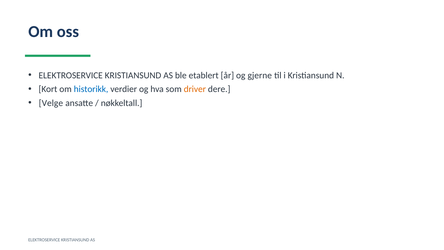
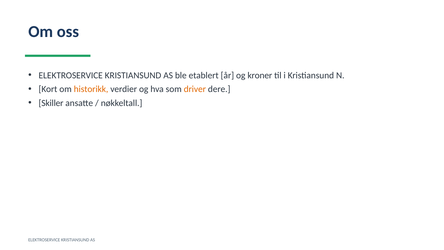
gjerne: gjerne -> kroner
historikk colour: blue -> orange
Velge: Velge -> Skiller
